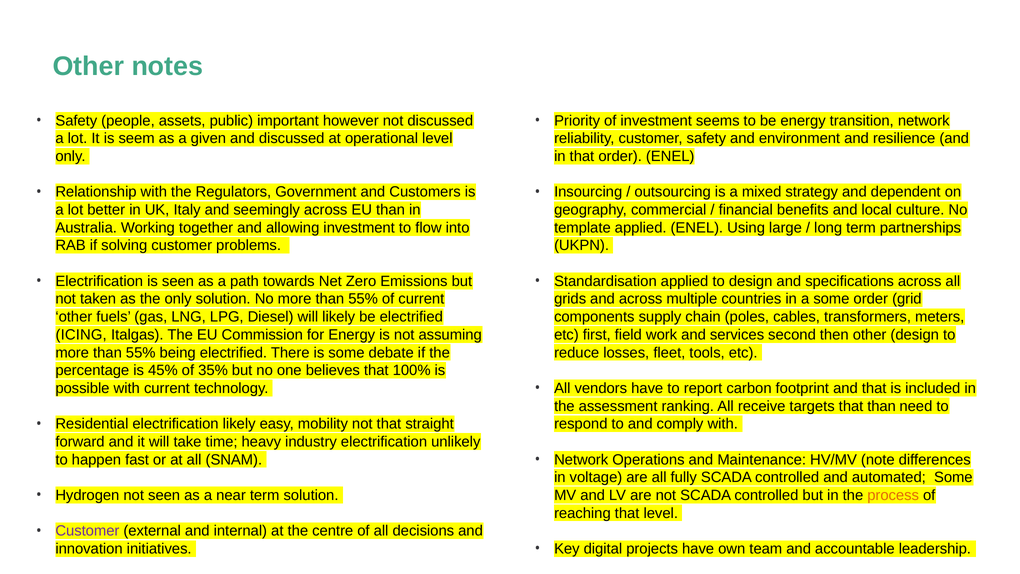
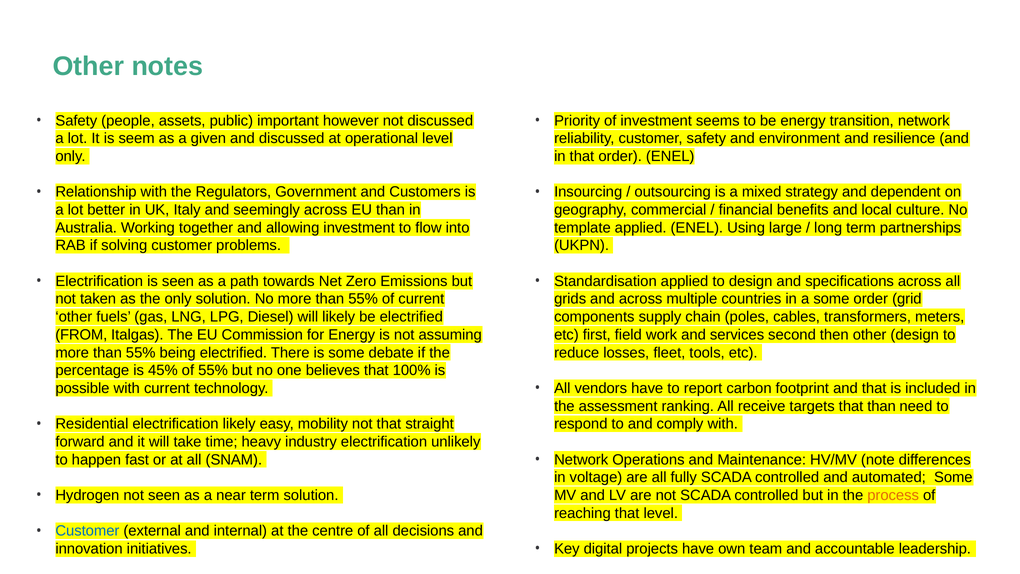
ICING: ICING -> FROM
of 35%: 35% -> 55%
Customer at (87, 531) colour: purple -> blue
